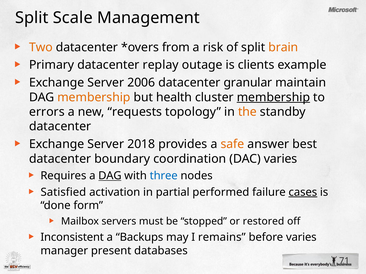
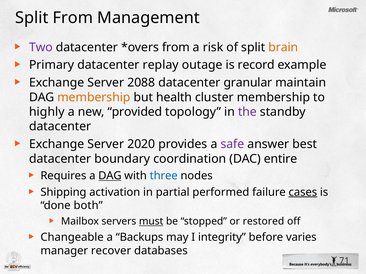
Split Scale: Scale -> From
Two colour: orange -> purple
clients: clients -> record
2006: 2006 -> 2088
membership at (273, 97) underline: present -> none
errors: errors -> highly
requests: requests -> provided
the colour: orange -> purple
2018: 2018 -> 2020
safe colour: orange -> purple
DAC varies: varies -> entire
Satisfied: Satisfied -> Shipping
form: form -> both
must underline: none -> present
Inconsistent: Inconsistent -> Changeable
remains: remains -> integrity
present: present -> recover
